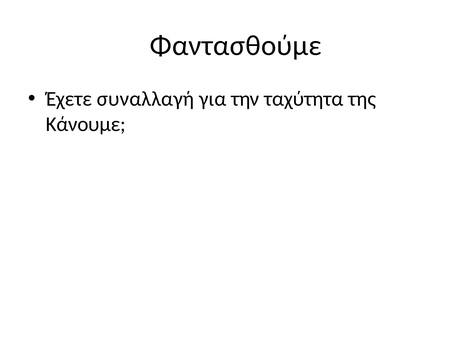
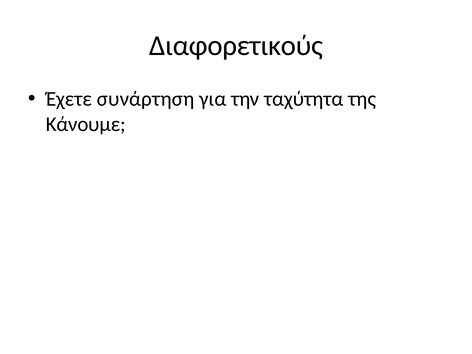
Φαντασθούμε: Φαντασθούμε -> Διαφορετικούς
συναλλαγή: συναλλαγή -> συνάρτηση
